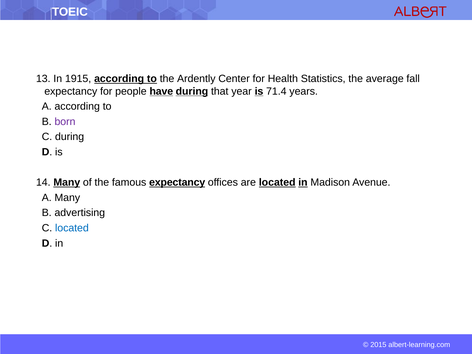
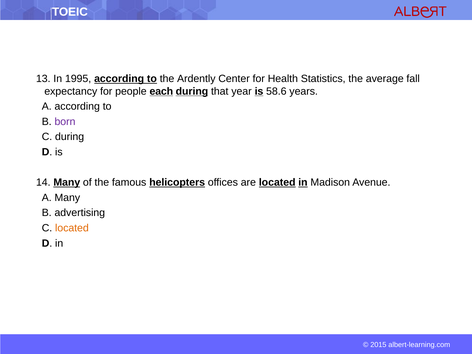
1915: 1915 -> 1995
have: have -> each
71.4: 71.4 -> 58.6
famous expectancy: expectancy -> helicopters
located at (72, 228) colour: blue -> orange
